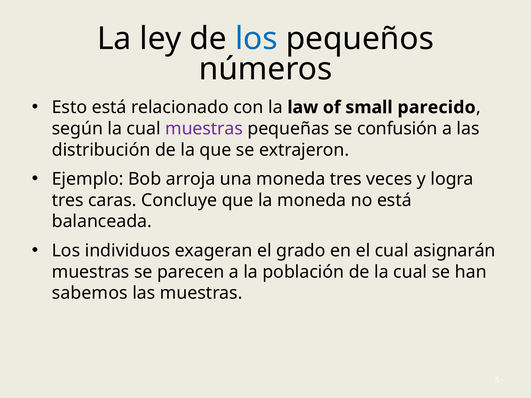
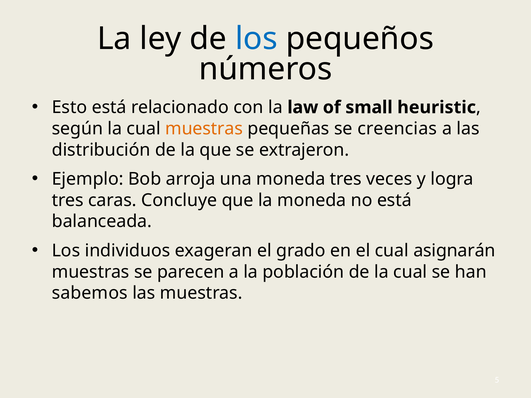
parecido: parecido -> heuristic
muestras at (204, 129) colour: purple -> orange
confusión: confusión -> creencias
